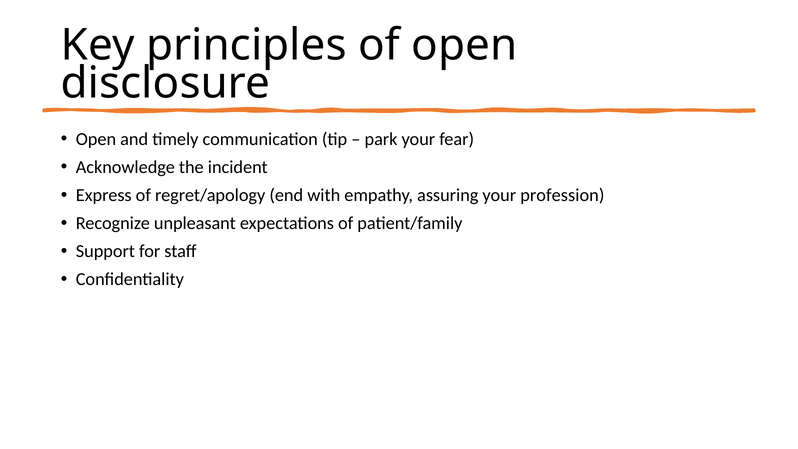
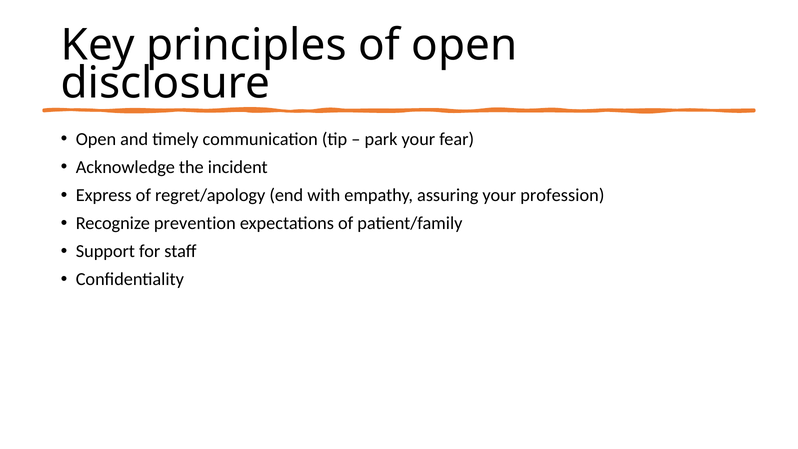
unpleasant: unpleasant -> prevention
